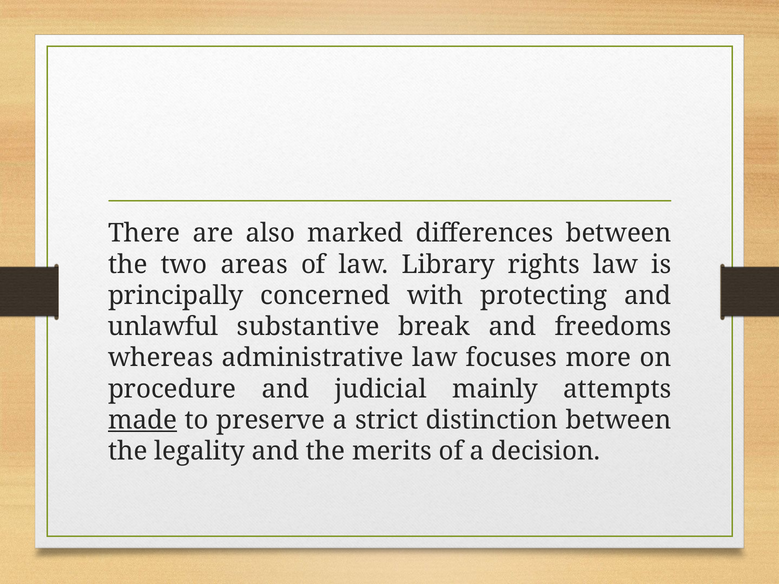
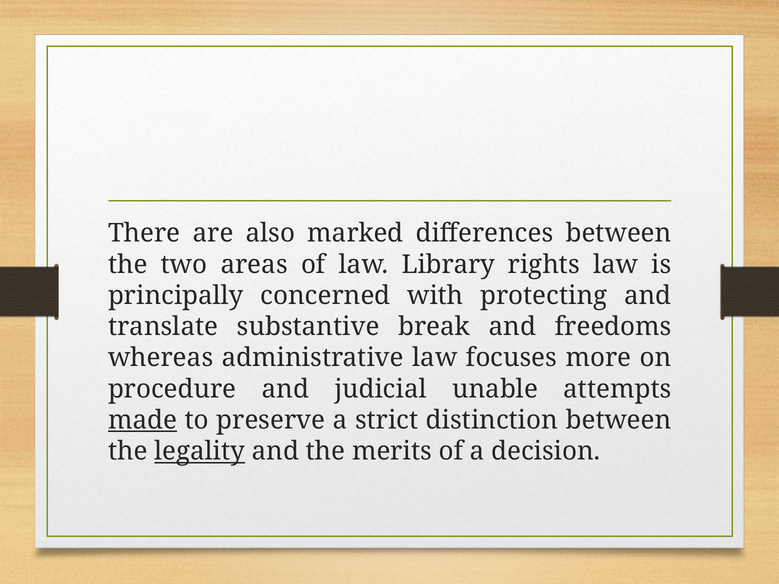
unlawful: unlawful -> translate
mainly: mainly -> unable
legality underline: none -> present
